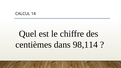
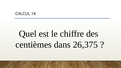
98,114: 98,114 -> 26,375
